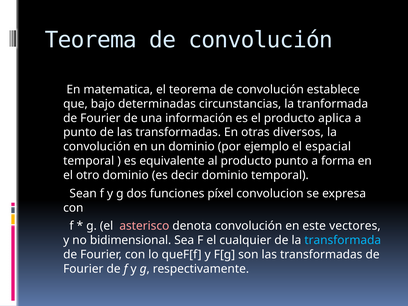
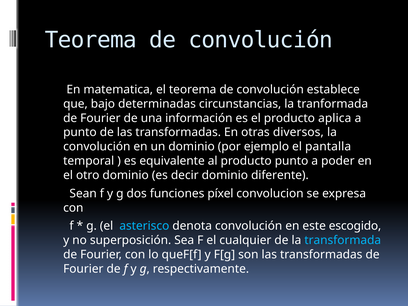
espacial: espacial -> pantalla
forma: forma -> poder
dominio temporal: temporal -> diferente
asterisco colour: pink -> light blue
vectores: vectores -> escogido
bidimensional: bidimensional -> superposición
